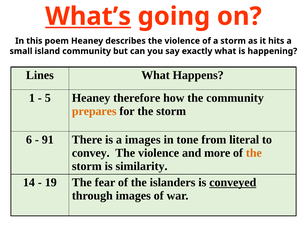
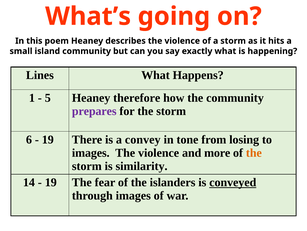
What’s underline: present -> none
prepares colour: orange -> purple
91 at (48, 139): 91 -> 19
a images: images -> convey
literal: literal -> losing
convey at (91, 152): convey -> images
